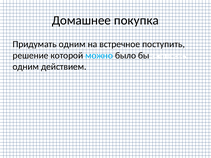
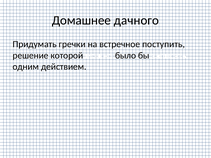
покупка: покупка -> дачного
Придумать одним: одним -> гречки
можно colour: light blue -> white
